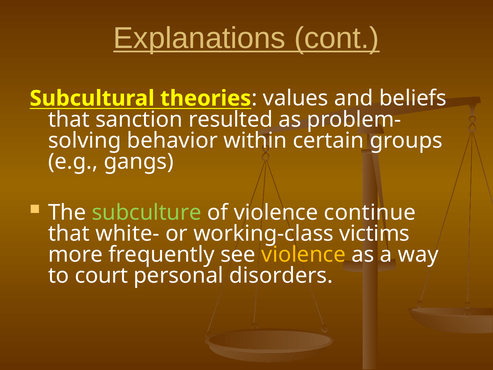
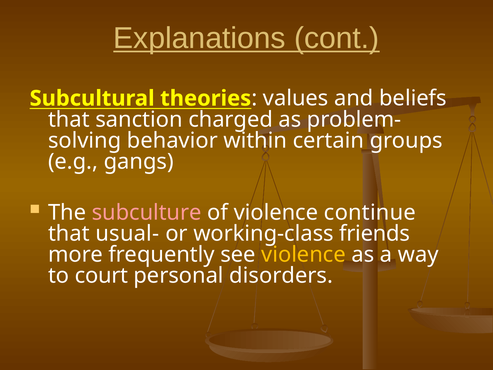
resulted: resulted -> charged
subculture colour: light green -> pink
white-: white- -> usual-
victims: victims -> friends
